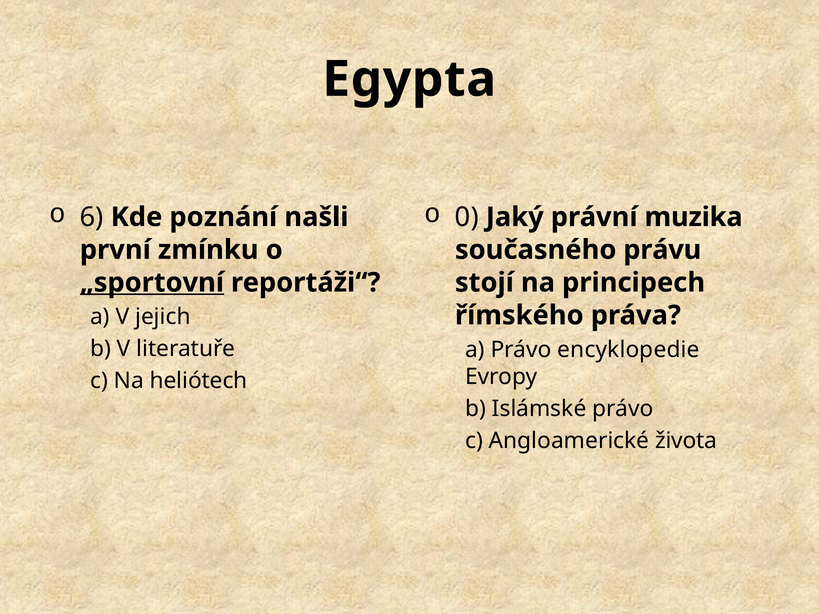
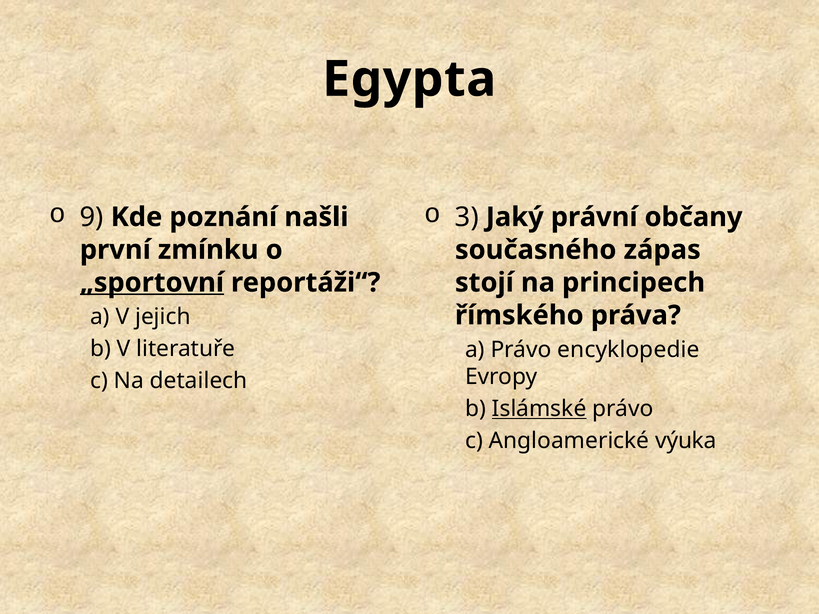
6: 6 -> 9
0: 0 -> 3
muzika: muzika -> občany
právu: právu -> zápas
heliótech: heliótech -> detailech
Islámské underline: none -> present
života: života -> výuka
